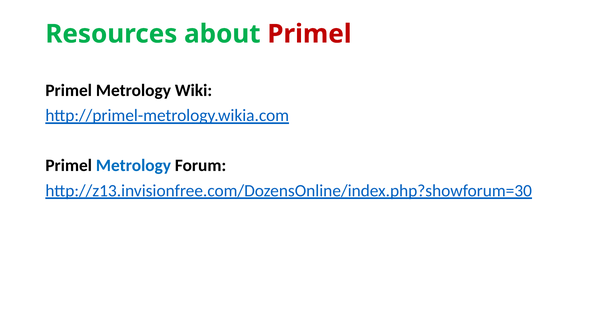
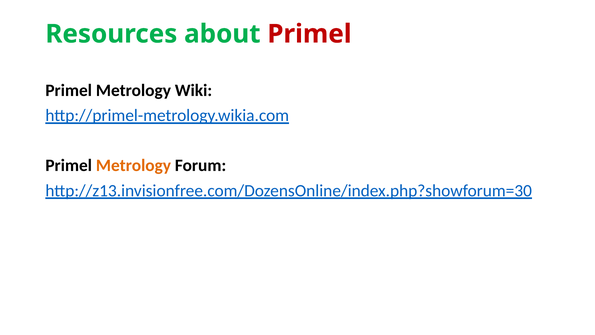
Metrology at (133, 165) colour: blue -> orange
